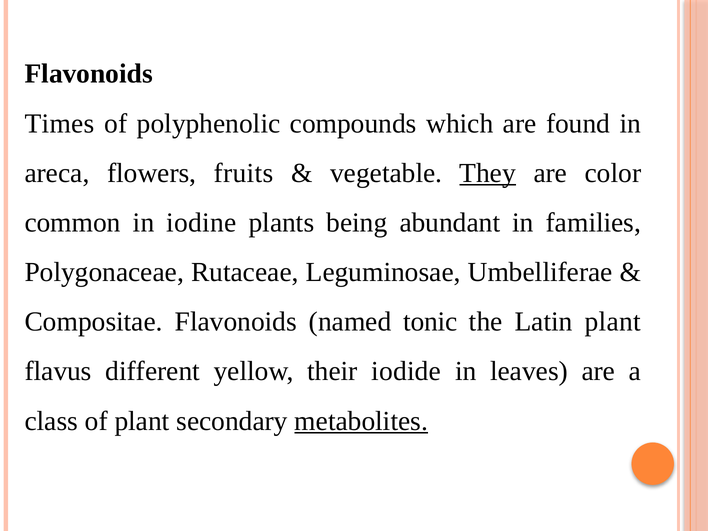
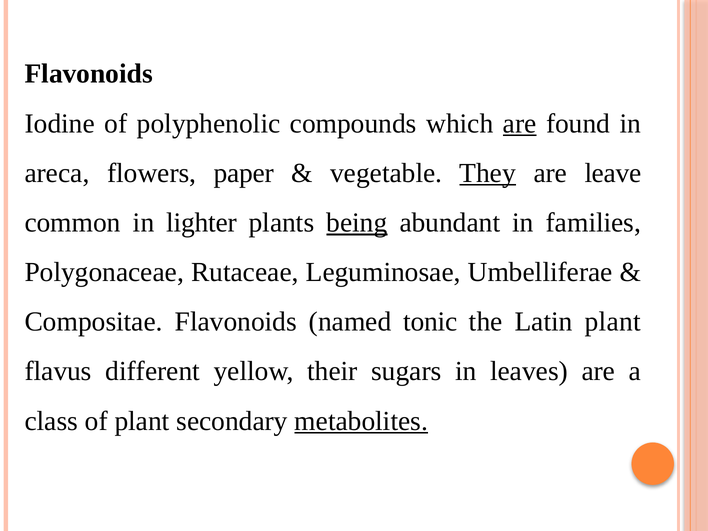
Times: Times -> Iodine
are at (520, 123) underline: none -> present
fruits: fruits -> paper
color: color -> leave
iodine: iodine -> lighter
being underline: none -> present
iodide: iodide -> sugars
